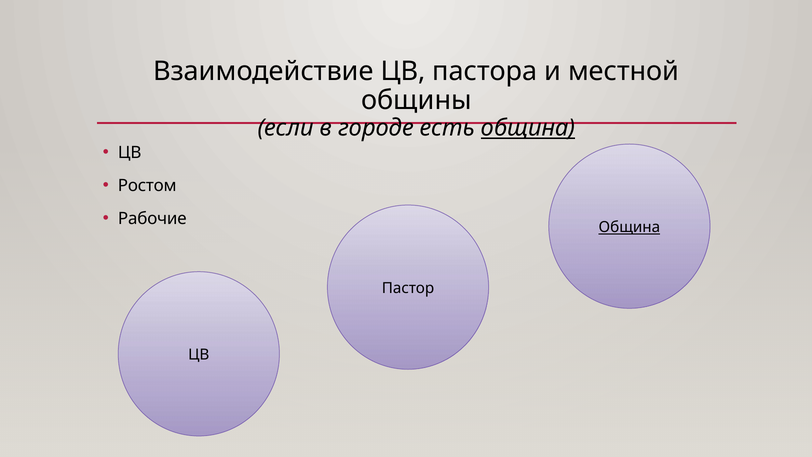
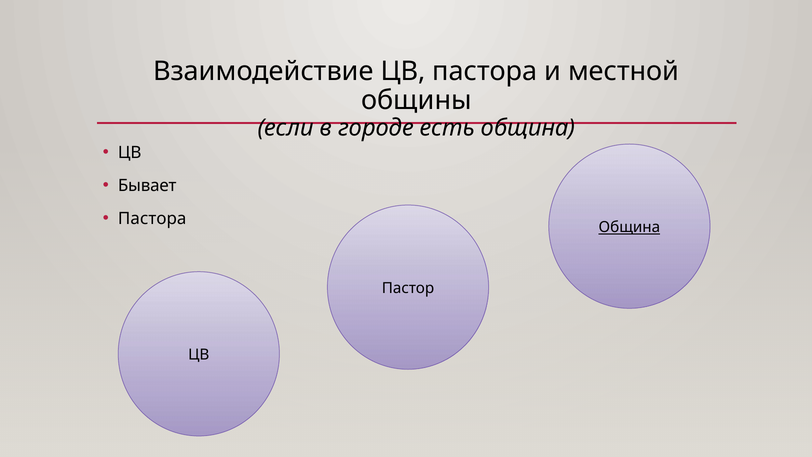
община at (528, 128) underline: present -> none
Ростом: Ростом -> Бывает
Рабочие at (152, 218): Рабочие -> Пастора
